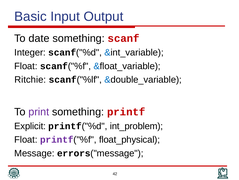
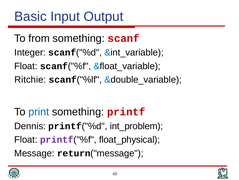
date: date -> from
print colour: purple -> blue
Explicit: Explicit -> Dennis
errors: errors -> return
